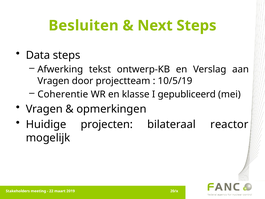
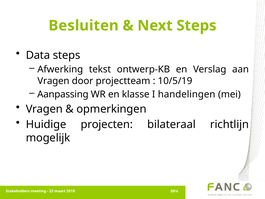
Coherentie: Coherentie -> Aanpassing
gepubliceerd: gepubliceerd -> handelingen
reactor: reactor -> richtlijn
